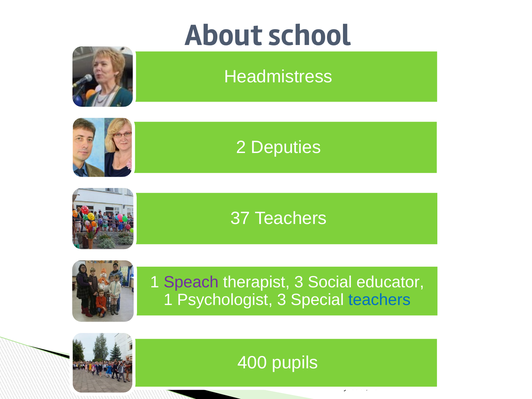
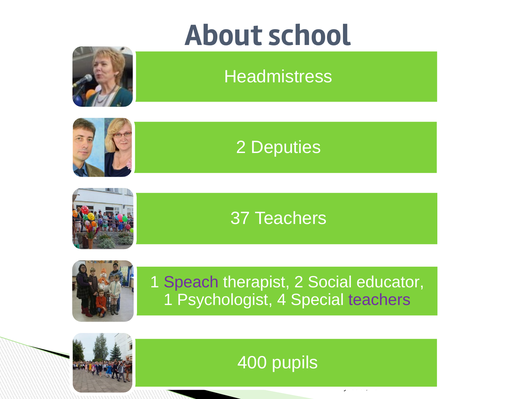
therapist 3: 3 -> 2
Psychologist 3: 3 -> 4
teachers at (379, 300) colour: blue -> purple
